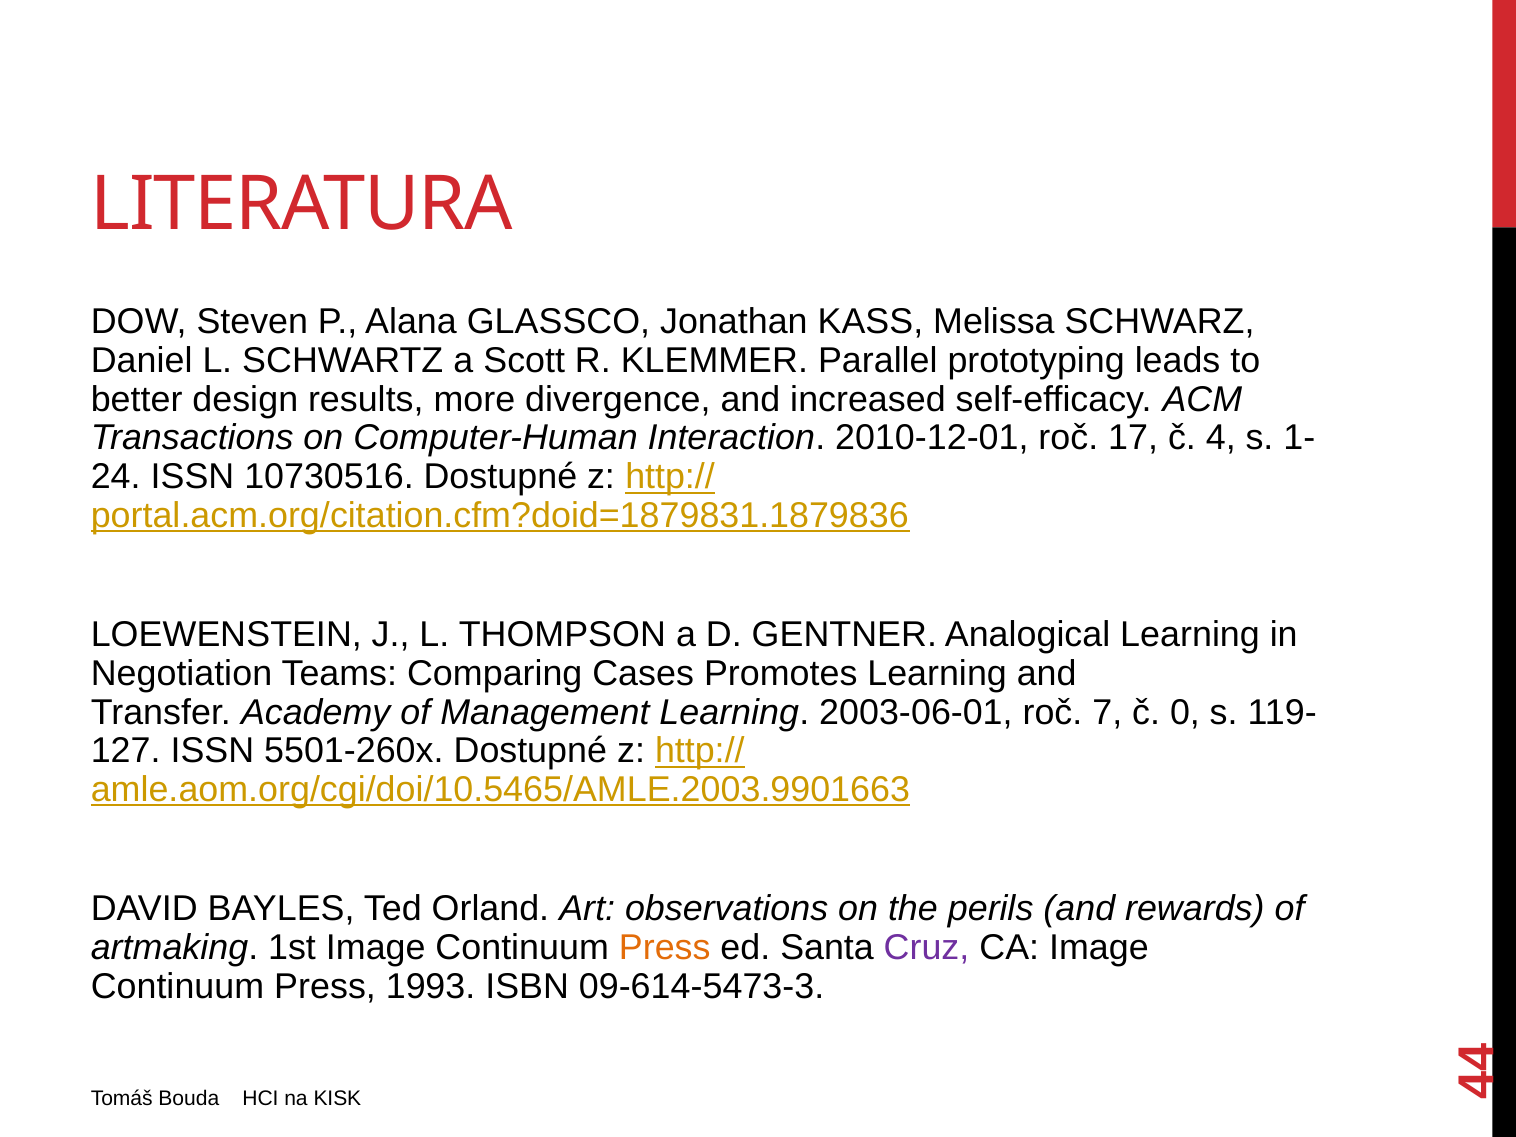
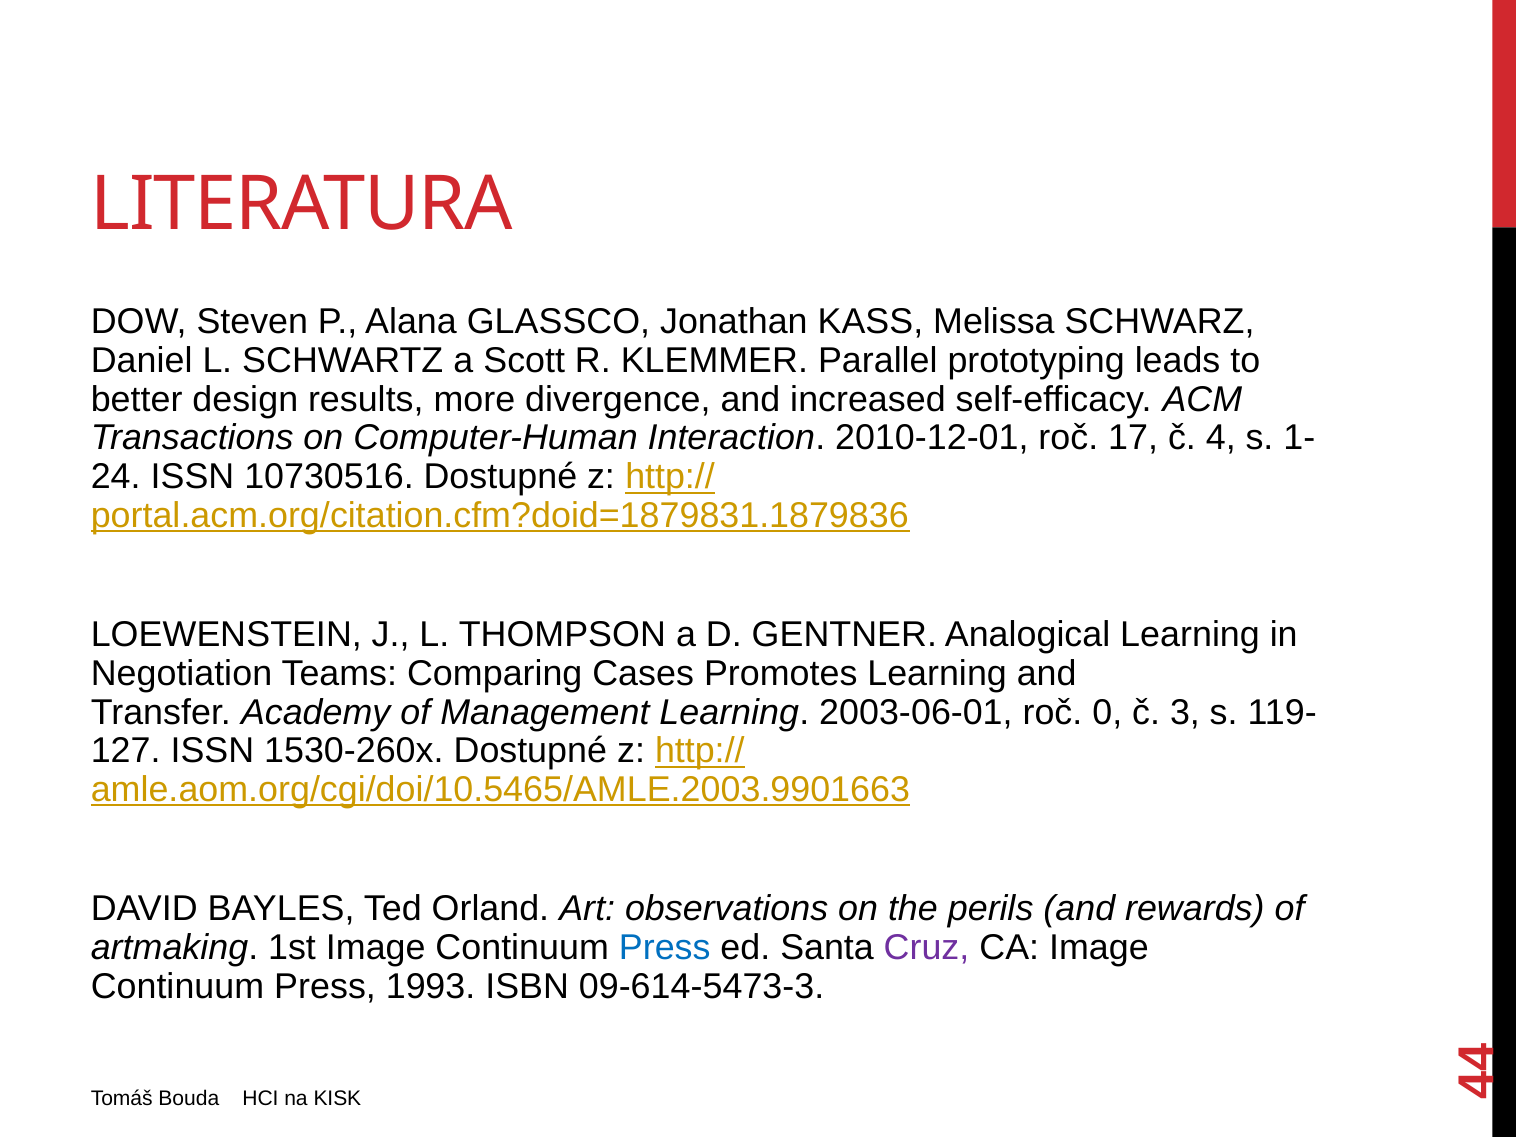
7: 7 -> 0
0: 0 -> 3
5501-260x: 5501-260x -> 1530-260x
Press at (665, 948) colour: orange -> blue
